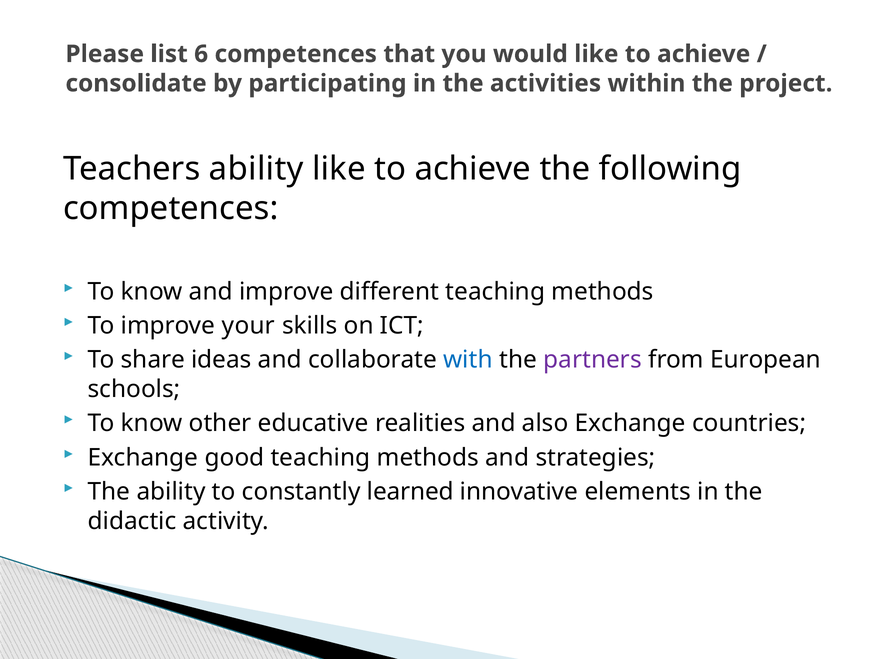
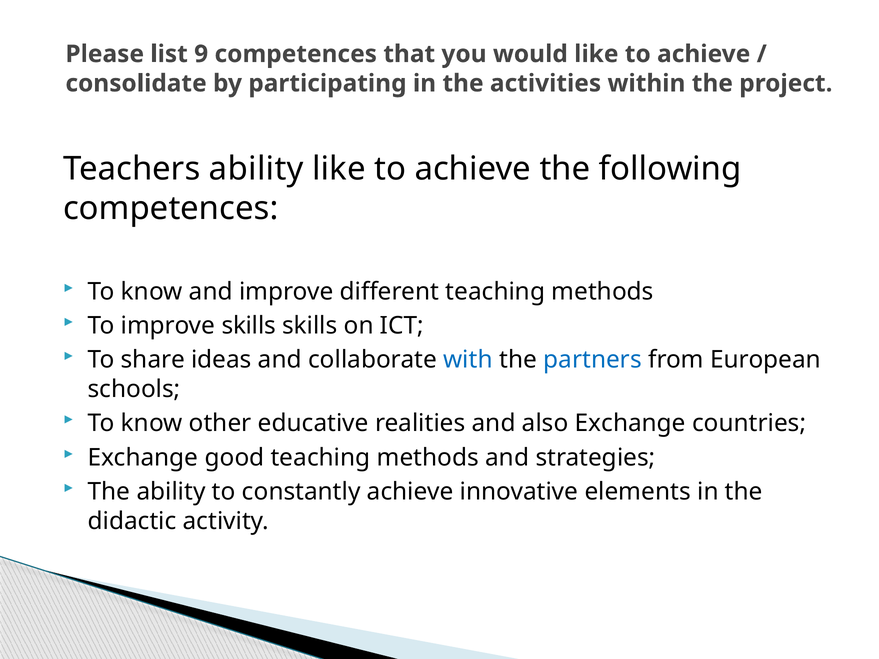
6: 6 -> 9
improve your: your -> skills
partners colour: purple -> blue
constantly learned: learned -> achieve
